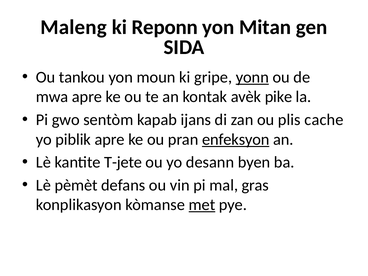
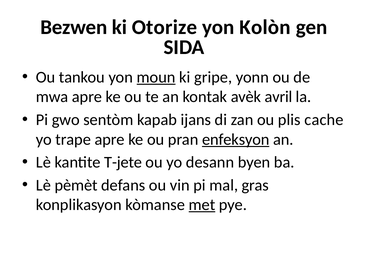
Maleng: Maleng -> Bezwen
Reponn: Reponn -> Otorize
Mitan: Mitan -> Kolòn
moun underline: none -> present
yonn underline: present -> none
pike: pike -> avril
piblik: piblik -> trape
